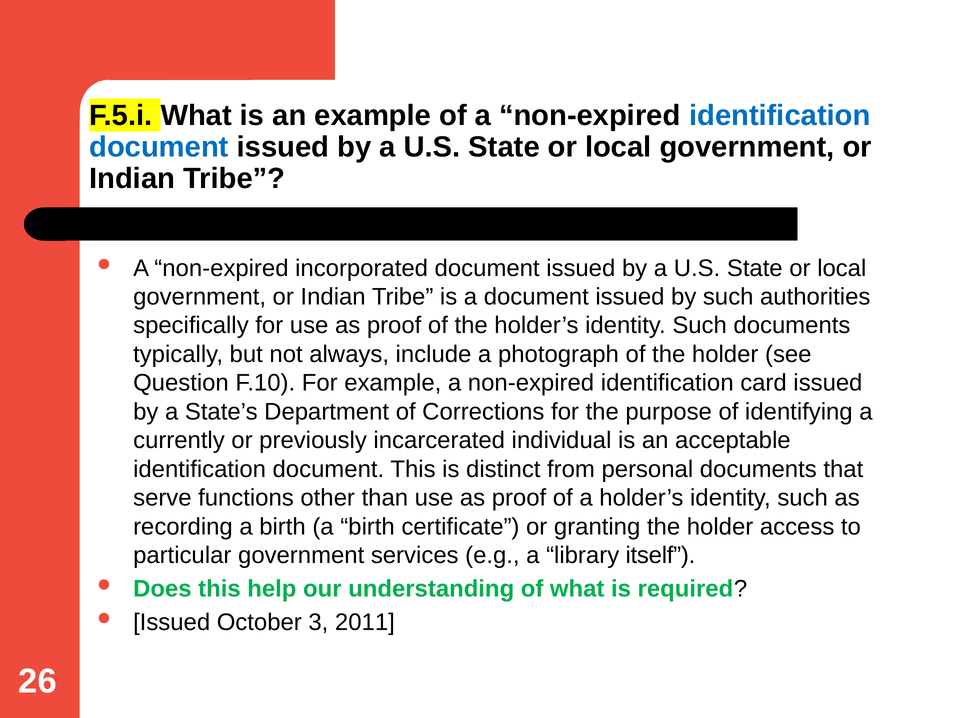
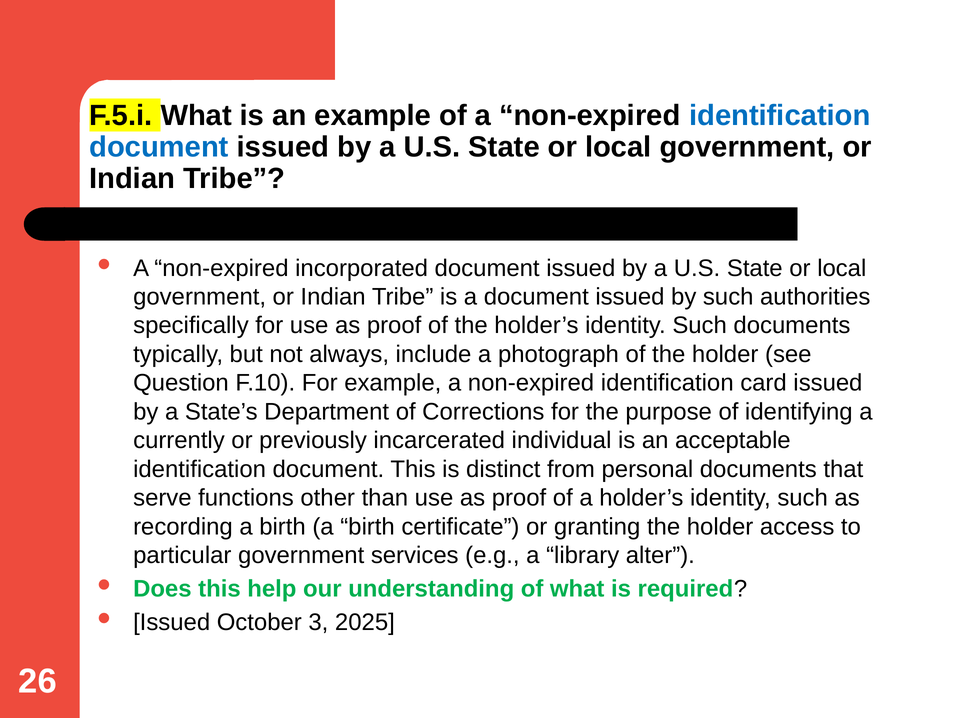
itself: itself -> alter
2011: 2011 -> 2025
